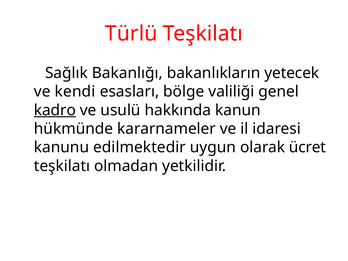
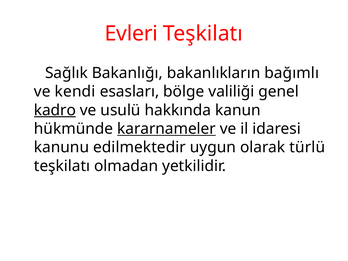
Türlü: Türlü -> Evleri
yetecek: yetecek -> bağımlı
kararnameler underline: none -> present
ücret: ücret -> türlü
